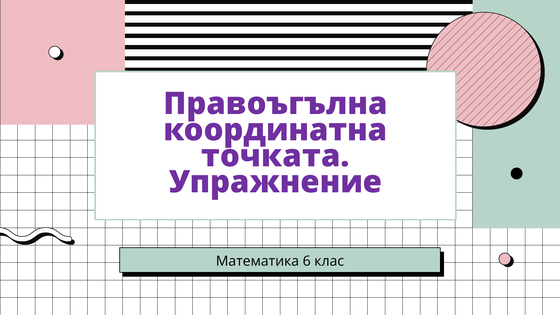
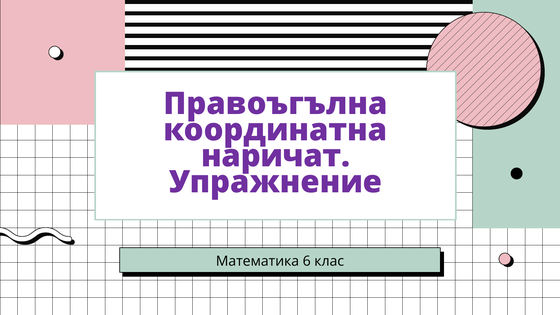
точката: точката -> наричат
